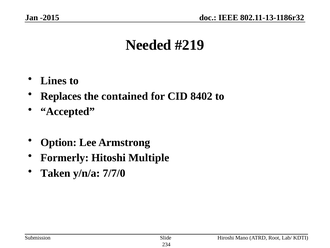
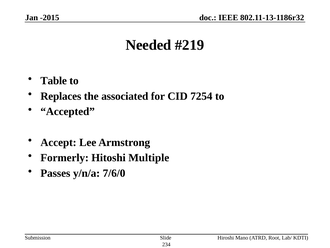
Lines: Lines -> Table
contained: contained -> associated
8402: 8402 -> 7254
Option: Option -> Accept
Taken: Taken -> Passes
7/7/0: 7/7/0 -> 7/6/0
